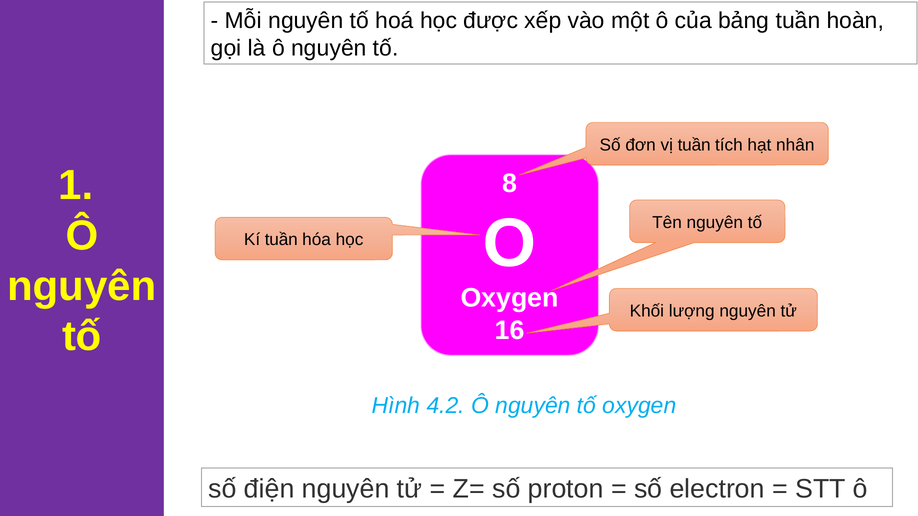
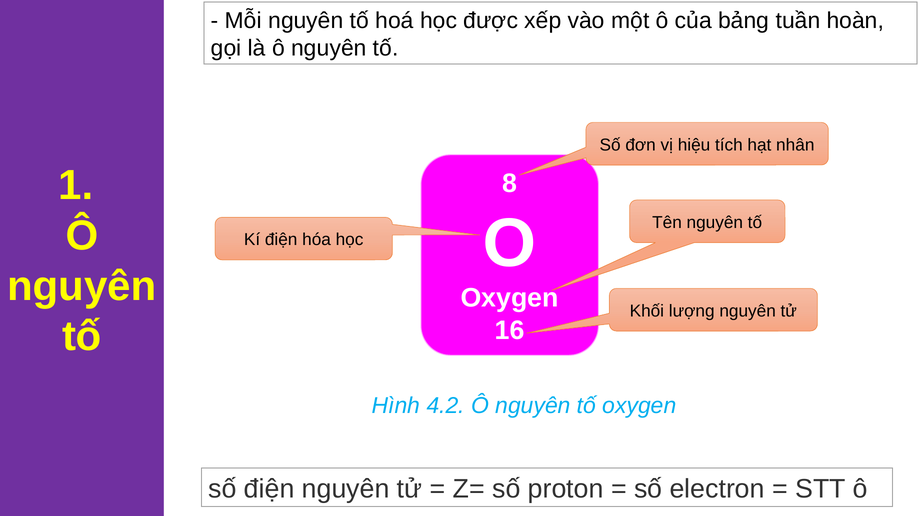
vị tuần: tuần -> hiệu
Kí tuần: tuần -> điện
